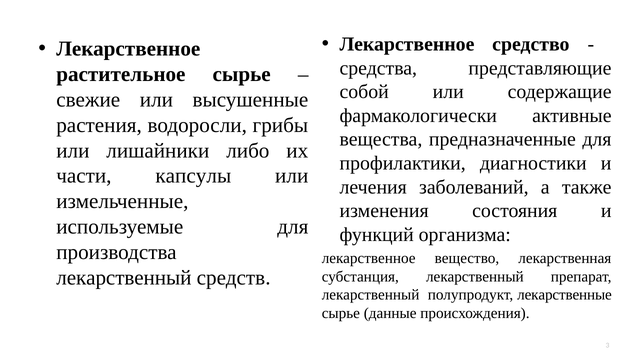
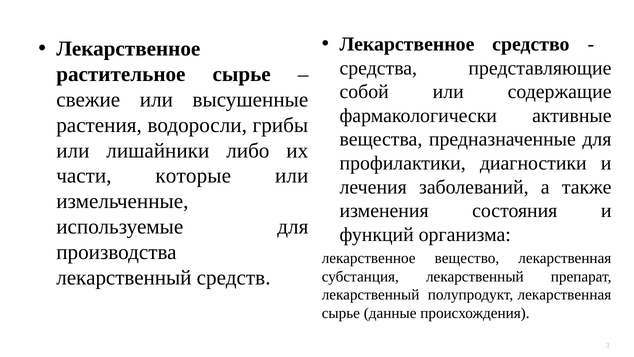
капсулы: капсулы -> которые
полупродукт лекарственные: лекарственные -> лекарственная
